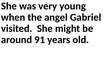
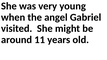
91: 91 -> 11
